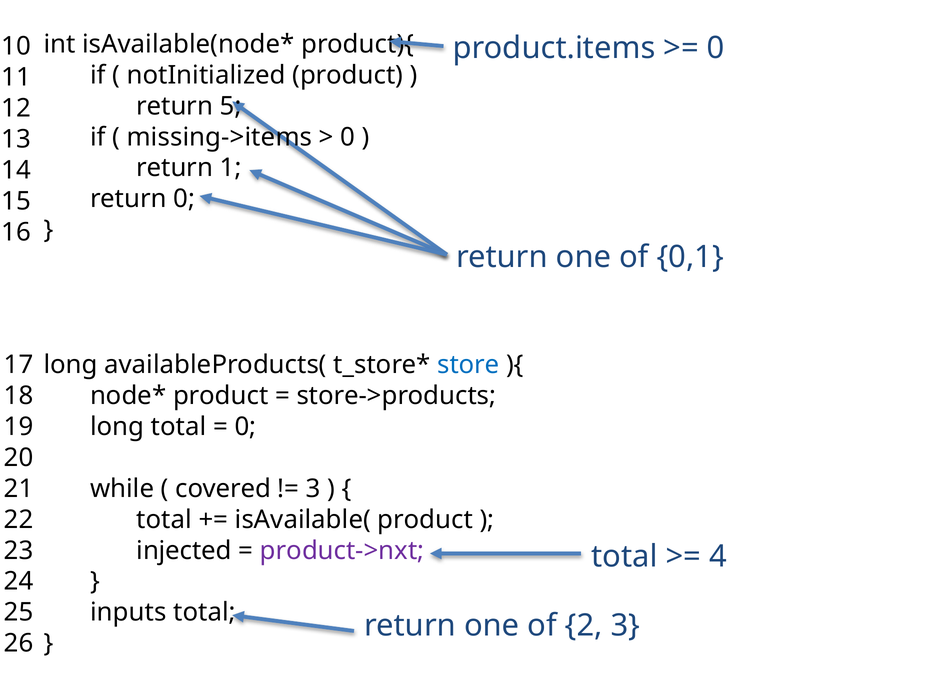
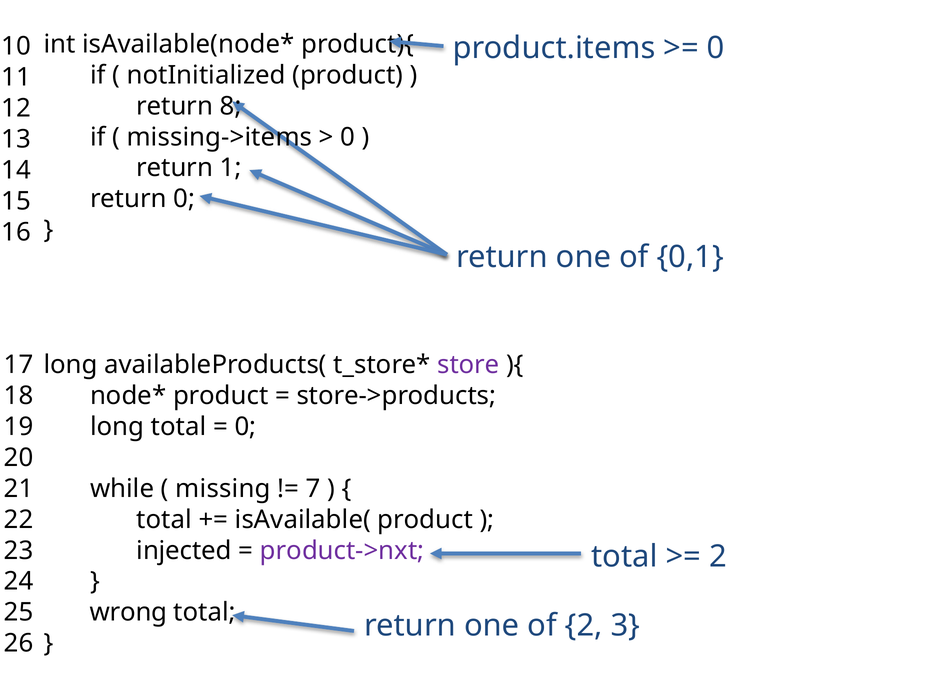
5: 5 -> 8
store colour: blue -> purple
covered: covered -> missing
3 at (313, 489): 3 -> 7
4 at (718, 557): 4 -> 2
inputs: inputs -> wrong
